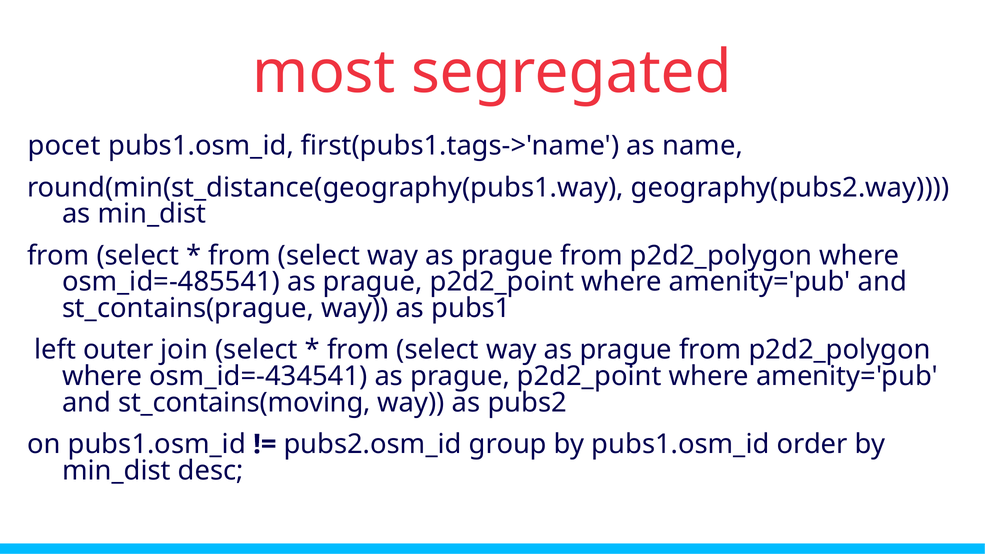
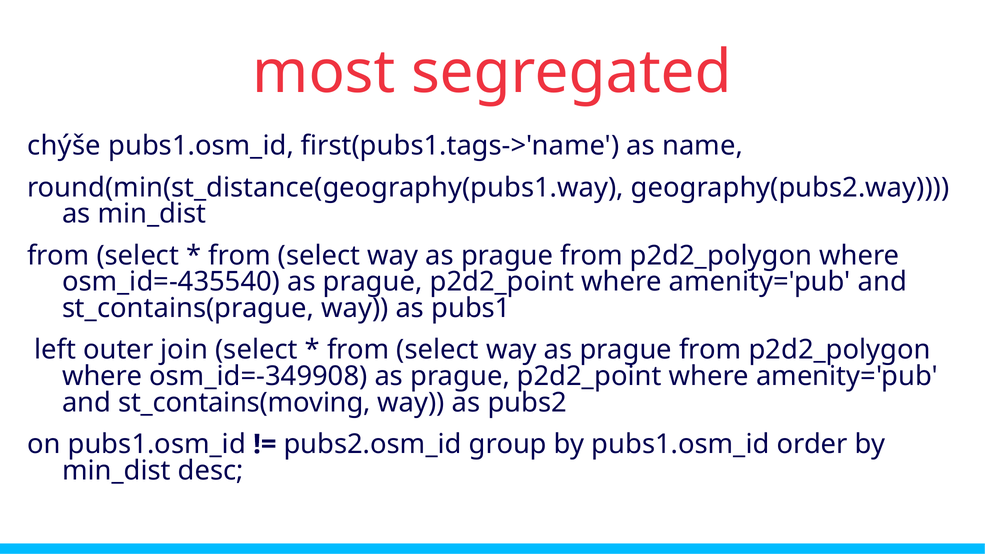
pocet: pocet -> chýše
osm_id=-485541: osm_id=-485541 -> osm_id=-435540
osm_id=-434541: osm_id=-434541 -> osm_id=-349908
